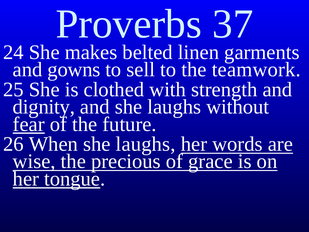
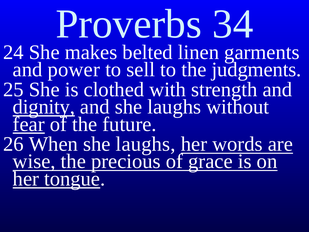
37: 37 -> 34
gowns: gowns -> power
teamwork: teamwork -> judgments
dignity underline: none -> present
